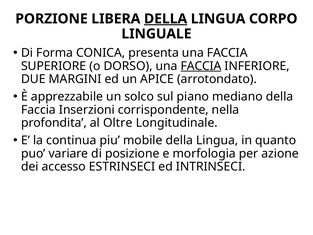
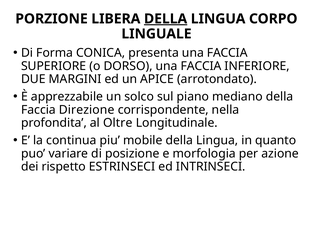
FACCIA at (201, 66) underline: present -> none
Inserzioni: Inserzioni -> Direzione
accesso: accesso -> rispetto
